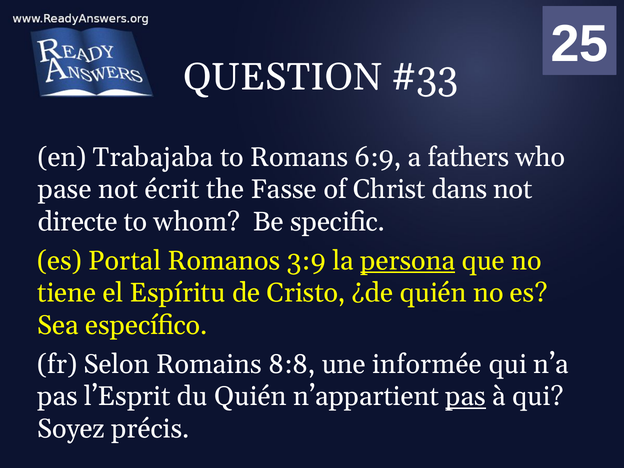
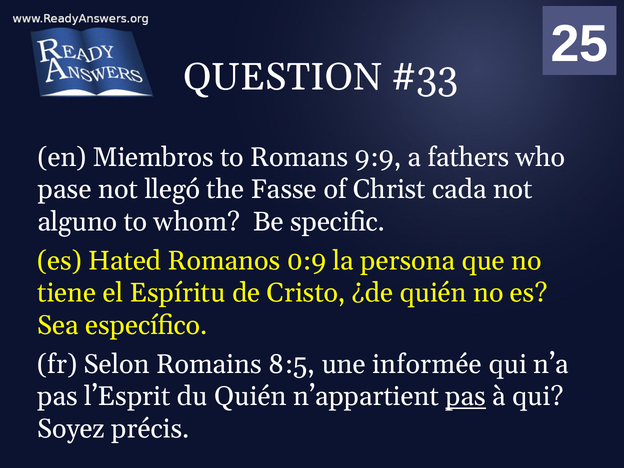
Trabajaba: Trabajaba -> Miembros
6:9: 6:9 -> 9:9
écrit: écrit -> llegó
dans: dans -> cada
directe: directe -> alguno
Portal: Portal -> Hated
3:9: 3:9 -> 0:9
persona underline: present -> none
8:8: 8:8 -> 8:5
